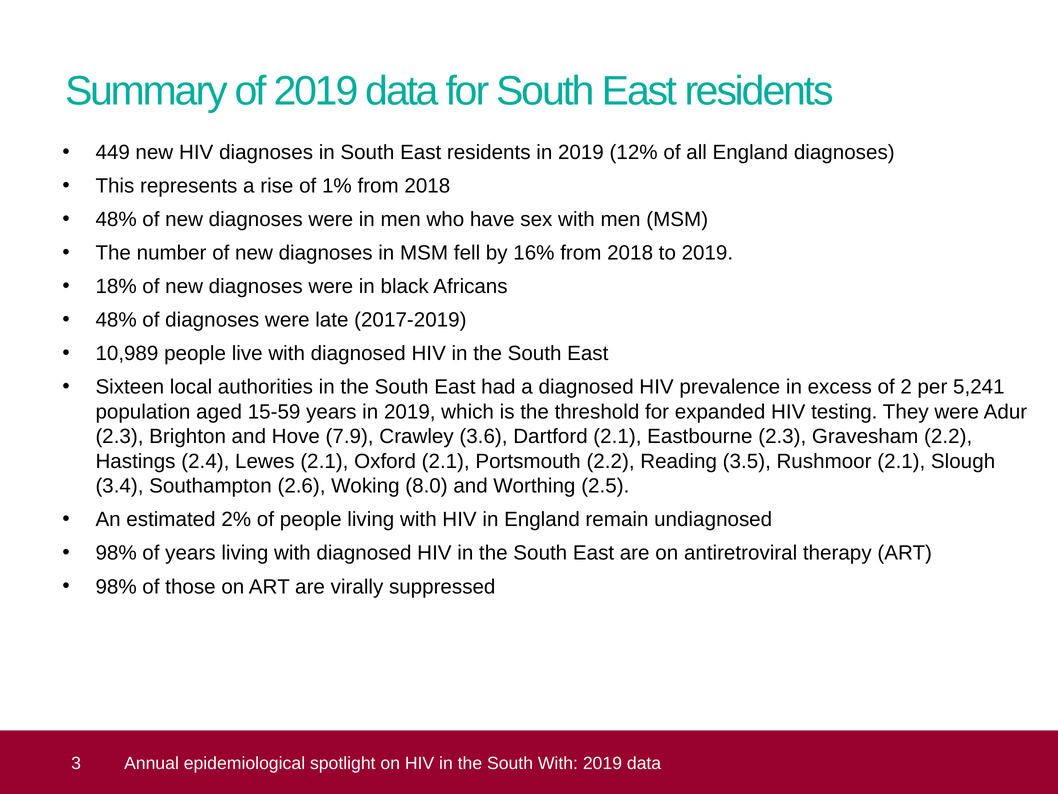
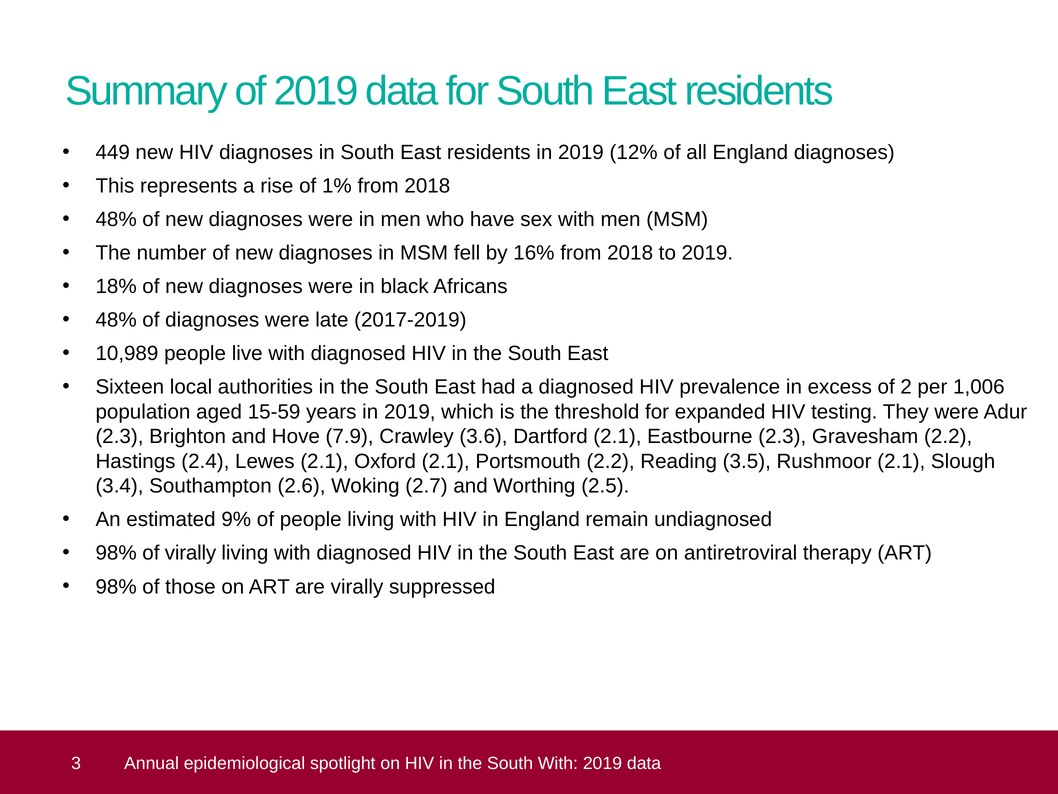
5,241: 5,241 -> 1,006
8.0: 8.0 -> 2.7
2%: 2% -> 9%
of years: years -> virally
